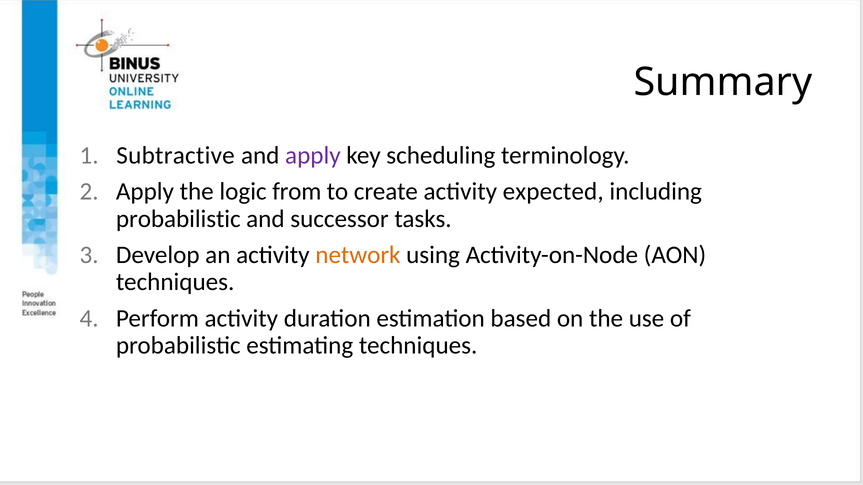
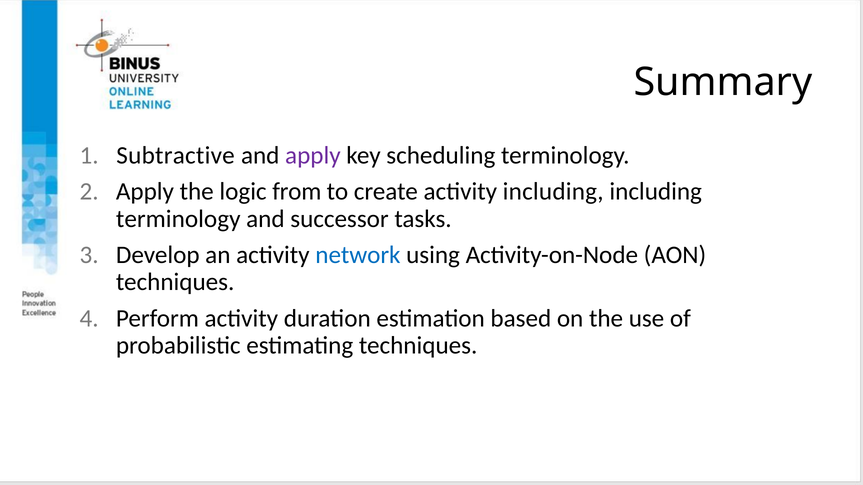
activity expected: expected -> including
probabilistic at (178, 219): probabilistic -> terminology
network colour: orange -> blue
